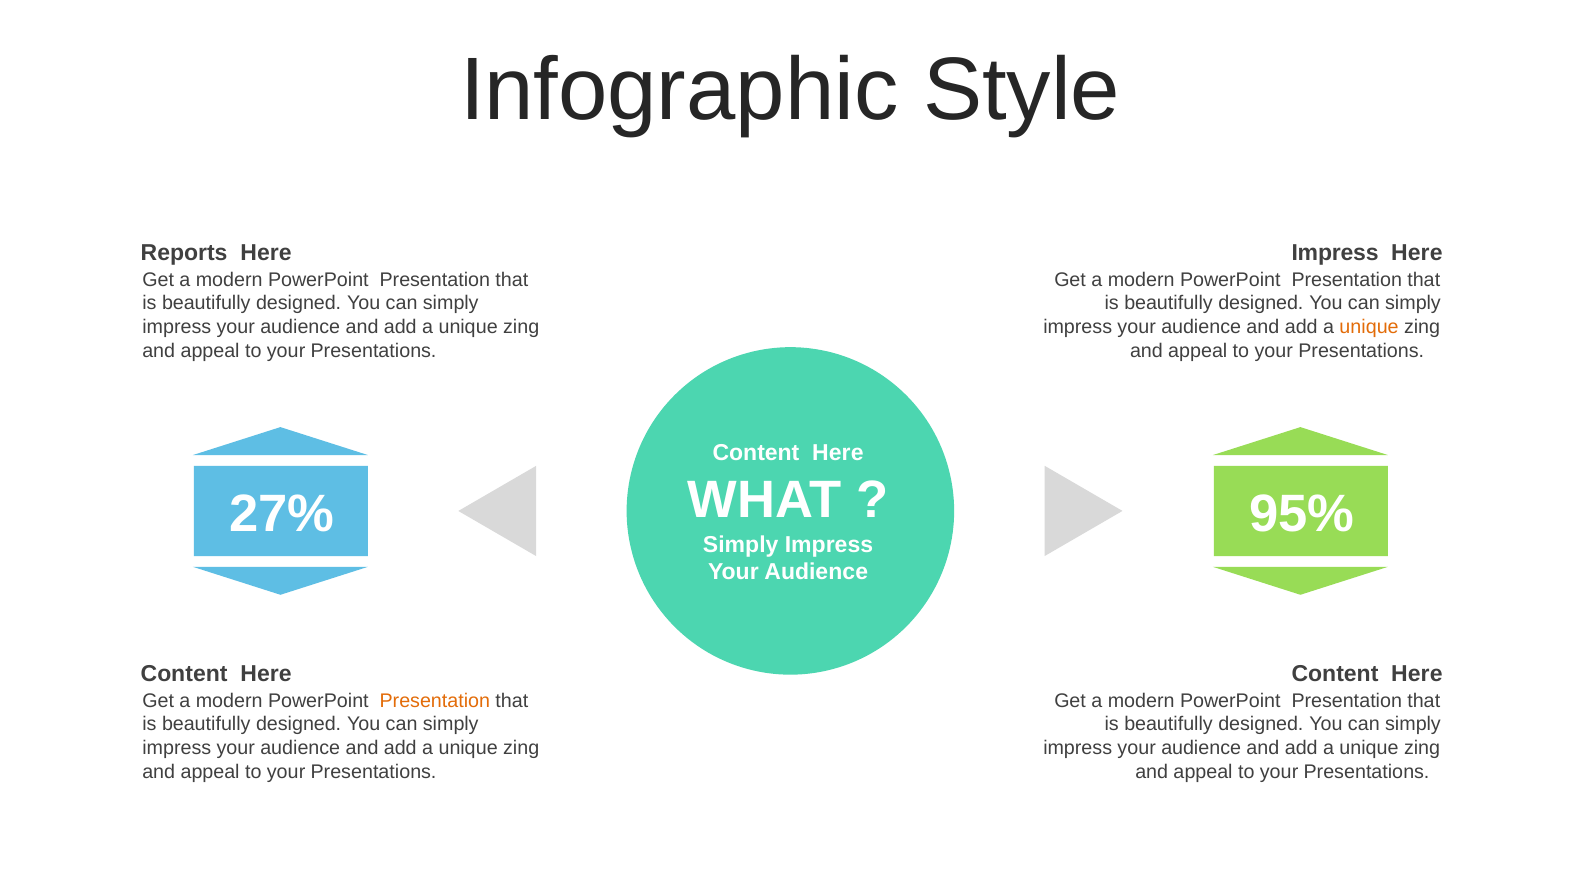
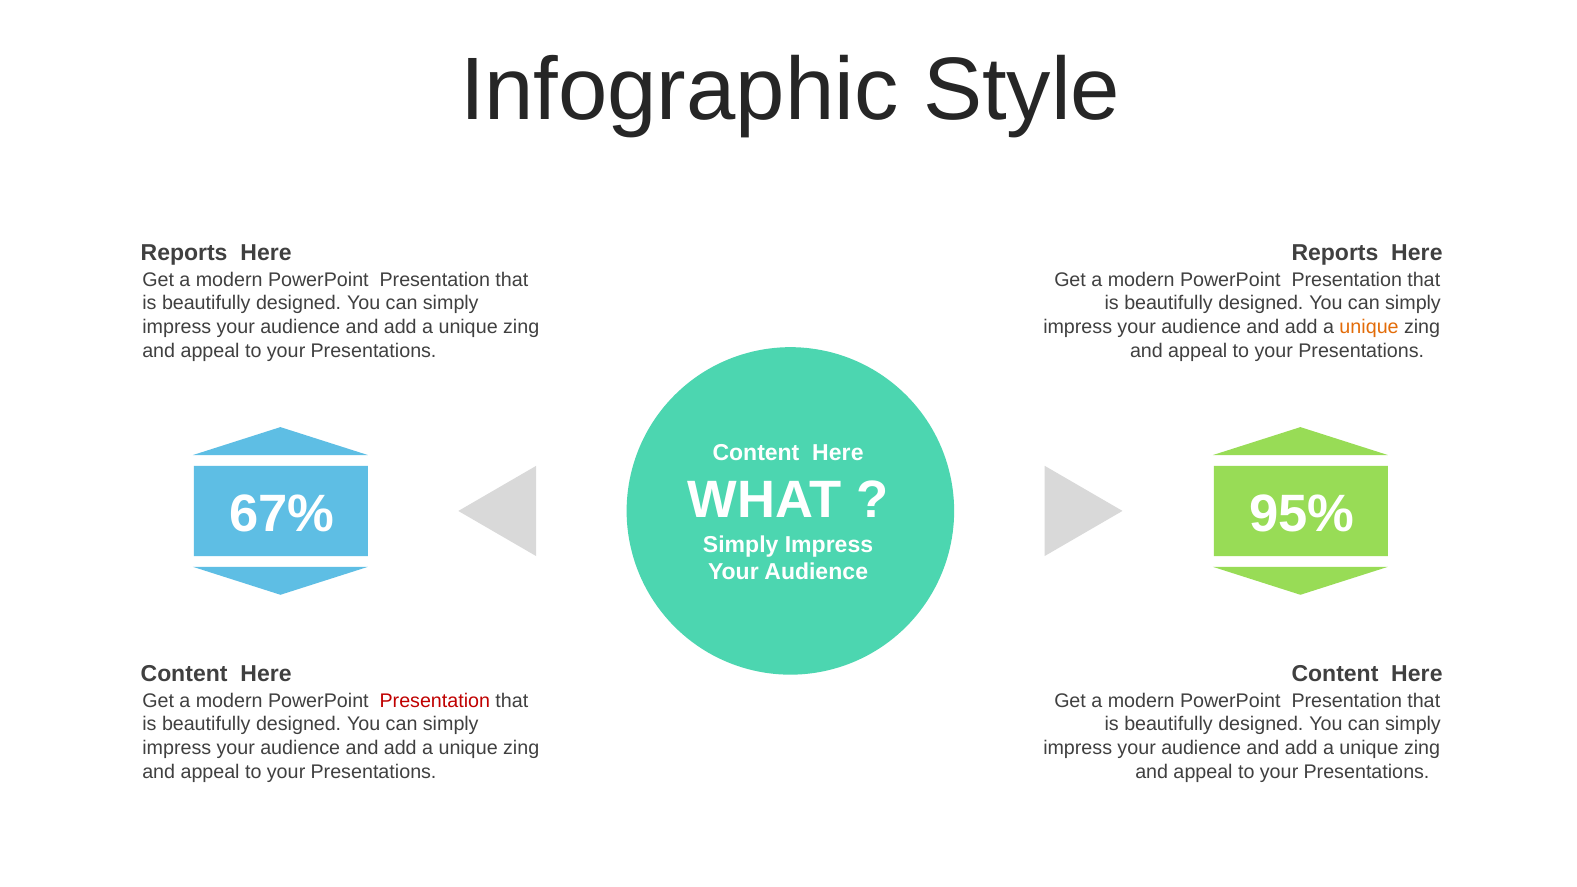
Impress at (1335, 253): Impress -> Reports
27%: 27% -> 67%
Presentation at (435, 701) colour: orange -> red
